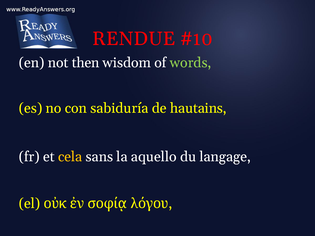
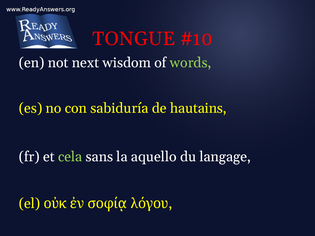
RENDUE: RENDUE -> TONGUE
then: then -> next
cela colour: yellow -> light green
